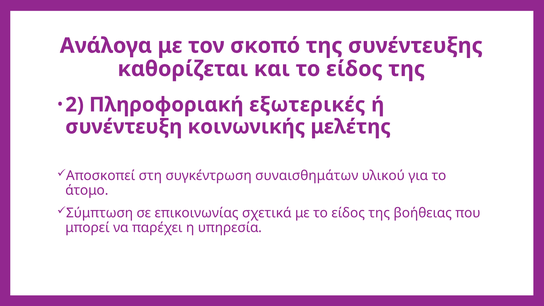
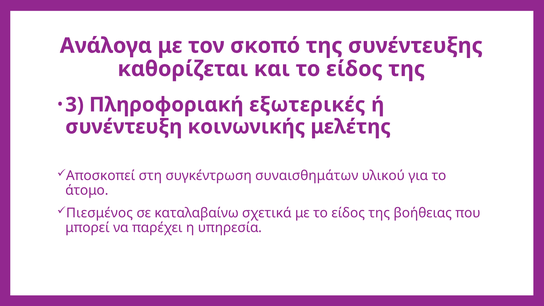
2: 2 -> 3
Σύμπτωση: Σύμπτωση -> Πιεσμένος
επικοινωνίας: επικοινωνίας -> καταλαβαίνω
